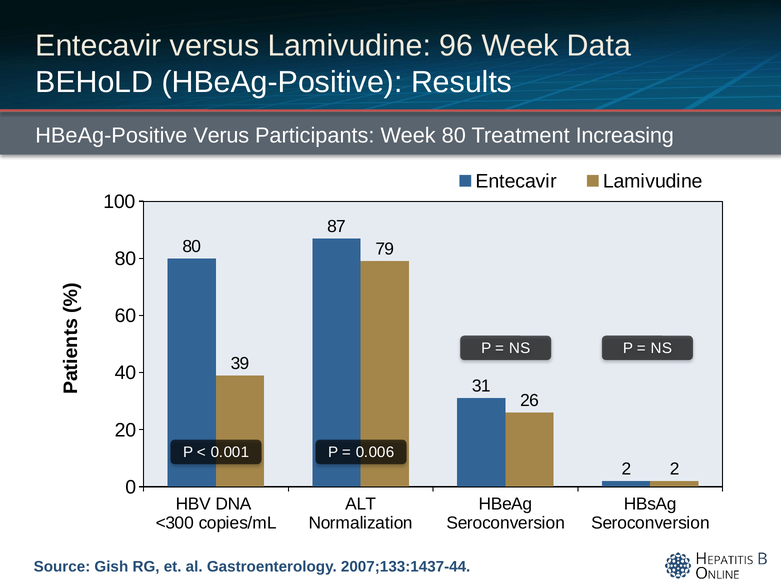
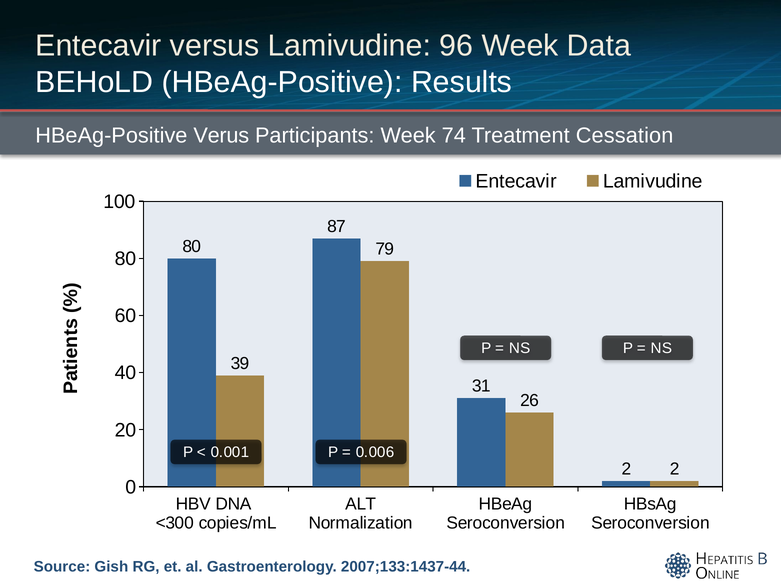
Week 80: 80 -> 74
Increasing: Increasing -> Cessation
